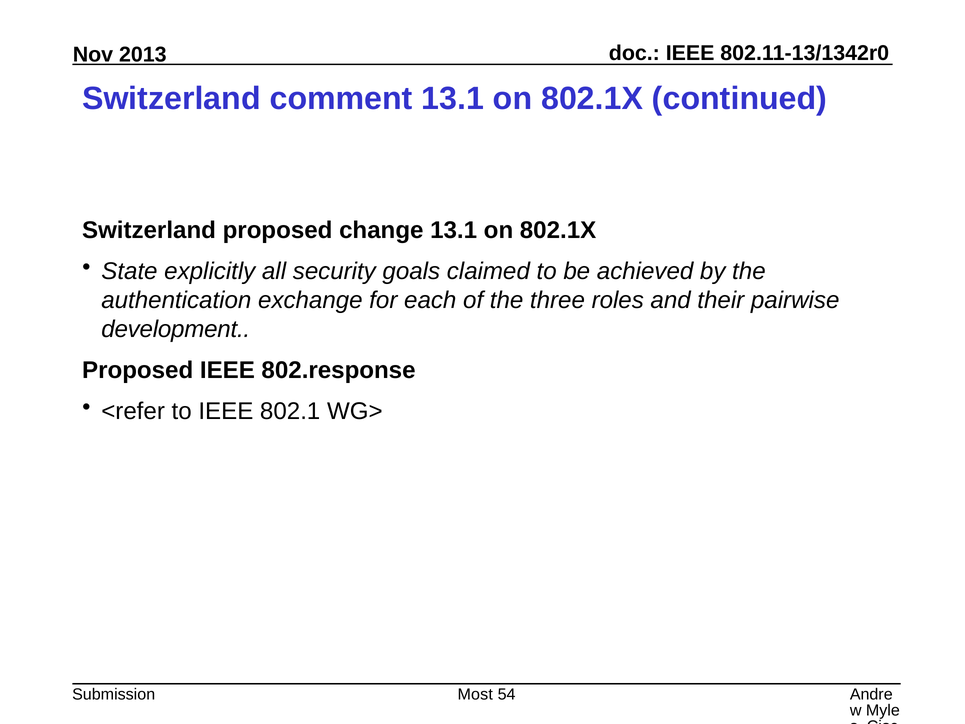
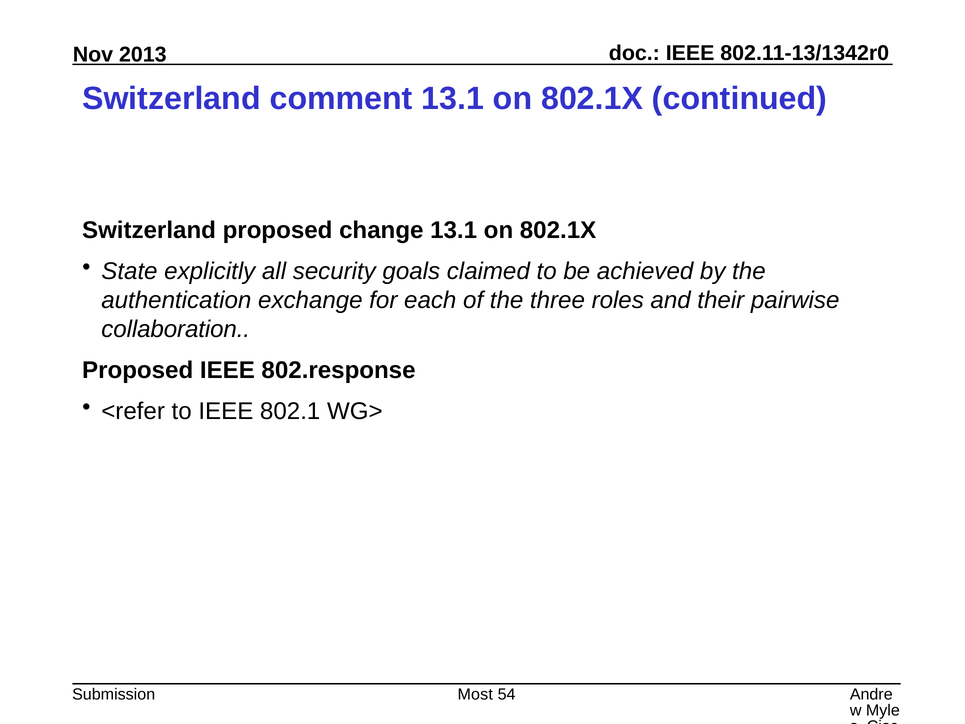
development: development -> collaboration
